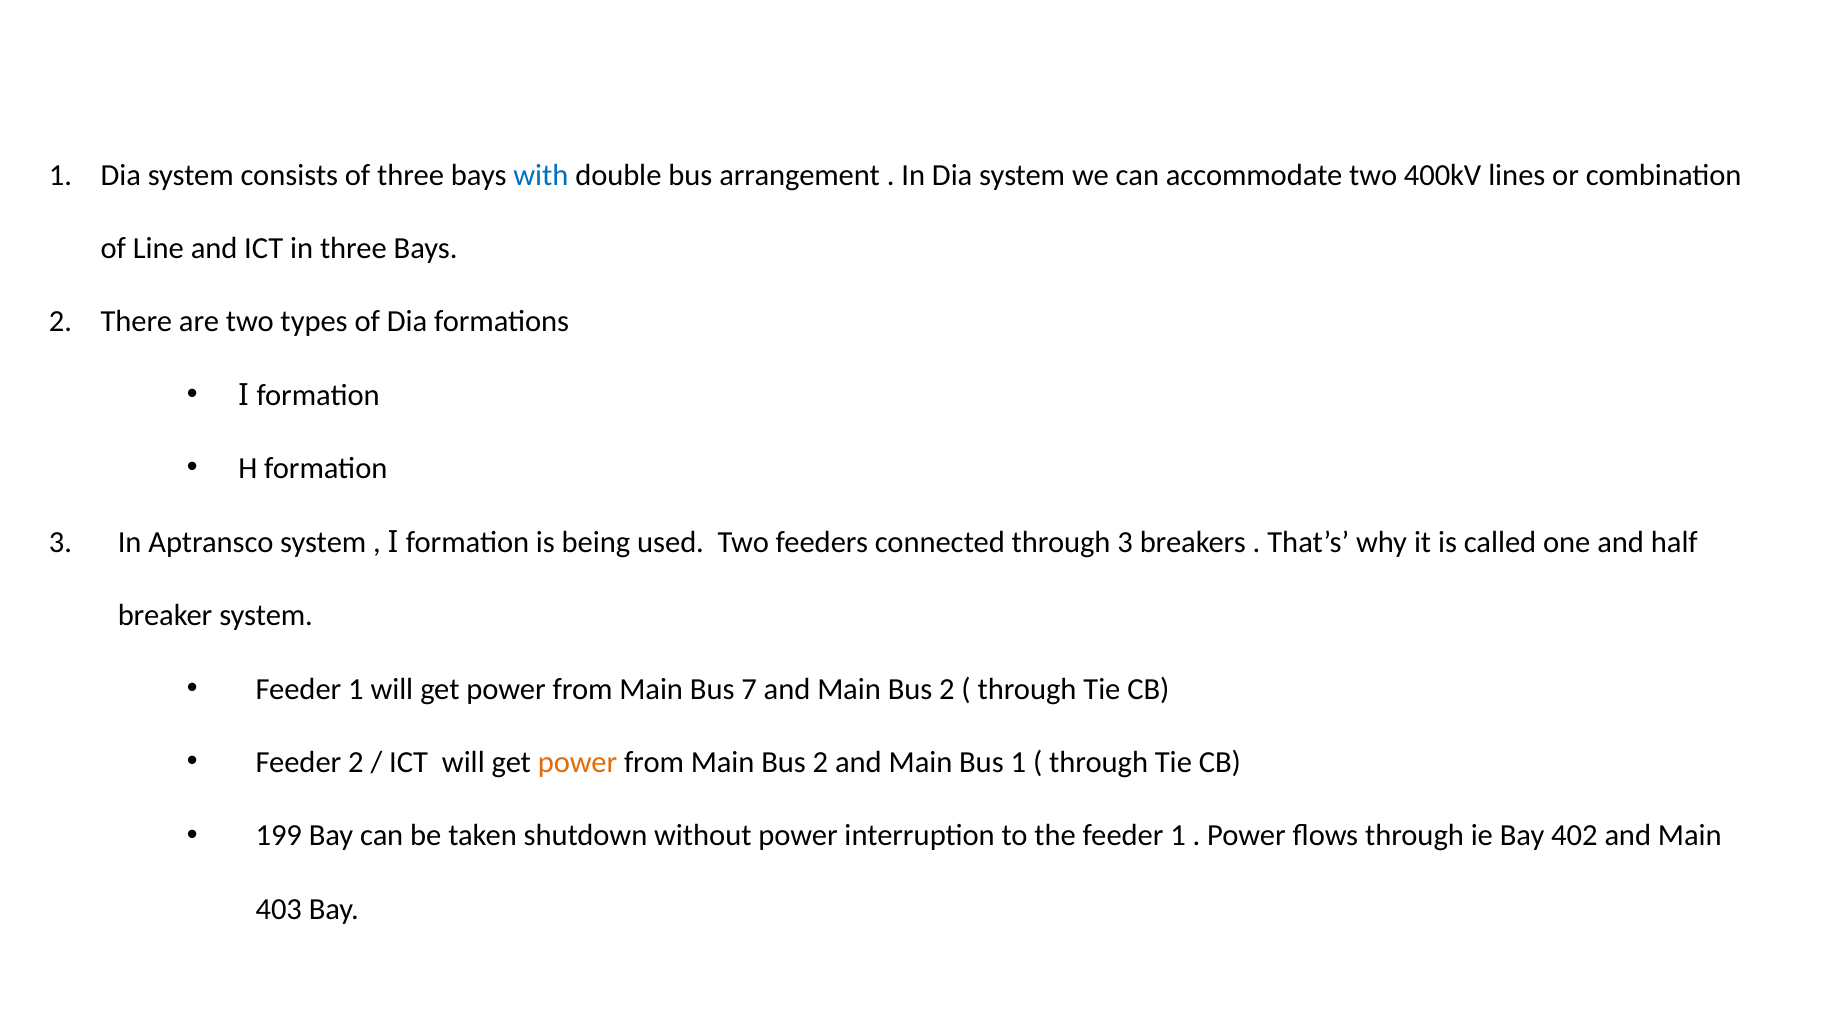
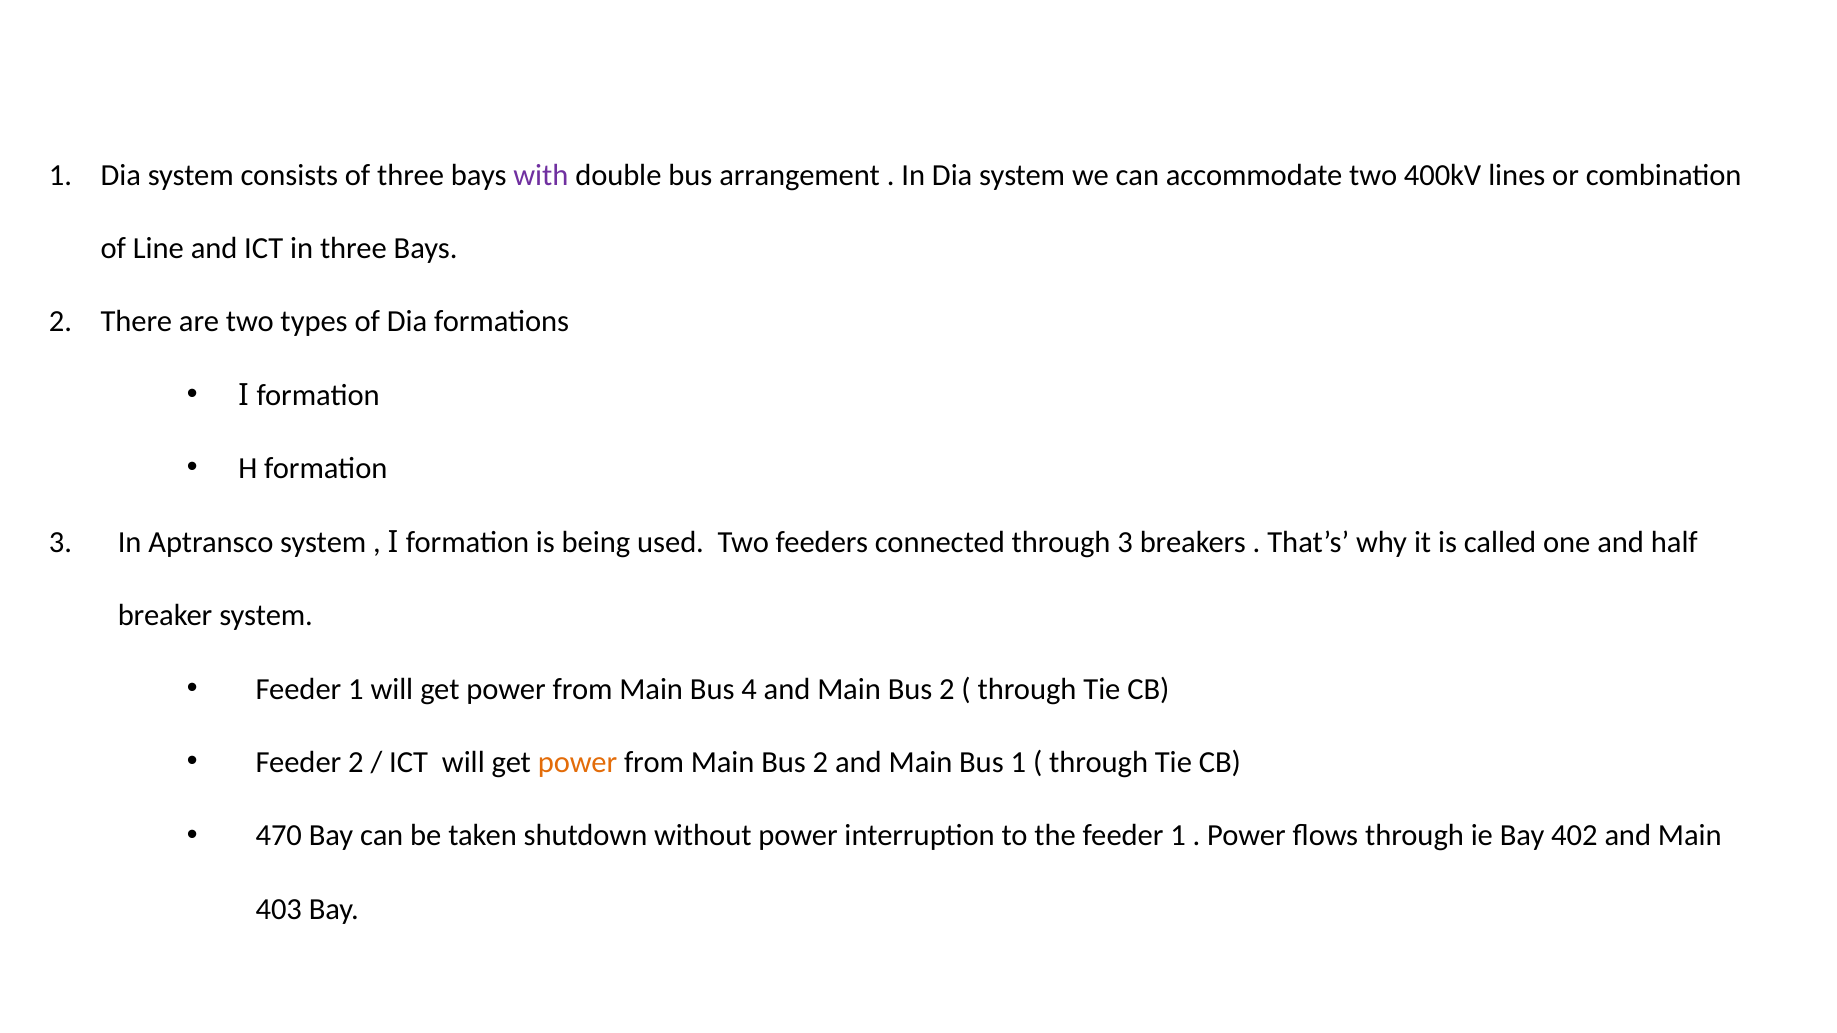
with colour: blue -> purple
7: 7 -> 4
199: 199 -> 470
